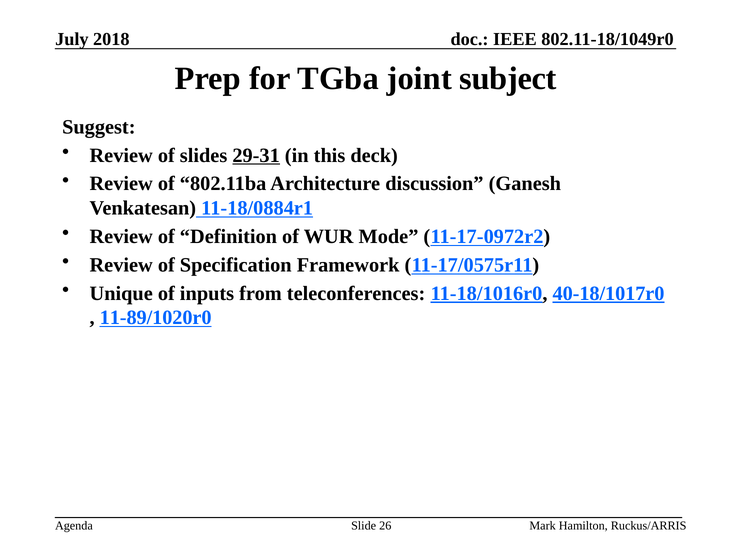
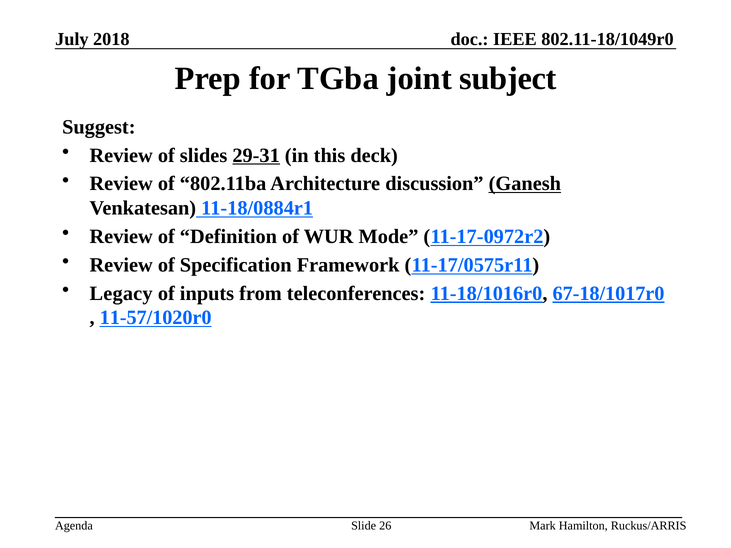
Ganesh underline: none -> present
Unique: Unique -> Legacy
40-18/1017r0: 40-18/1017r0 -> 67-18/1017r0
11-89/1020r0: 11-89/1020r0 -> 11-57/1020r0
